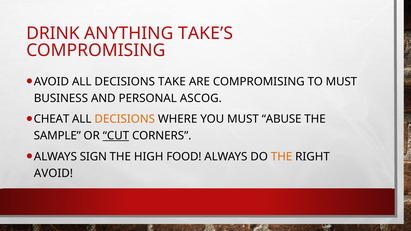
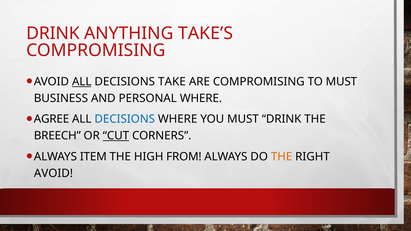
ALL at (82, 82) underline: none -> present
PERSONAL ASCOG: ASCOG -> WHERE
CHEAT: CHEAT -> AGREE
DECISIONS at (125, 119) colour: orange -> blue
MUST ABUSE: ABUSE -> DRINK
SAMPLE: SAMPLE -> BREECH
SIGN: SIGN -> ITEM
FOOD: FOOD -> FROM
